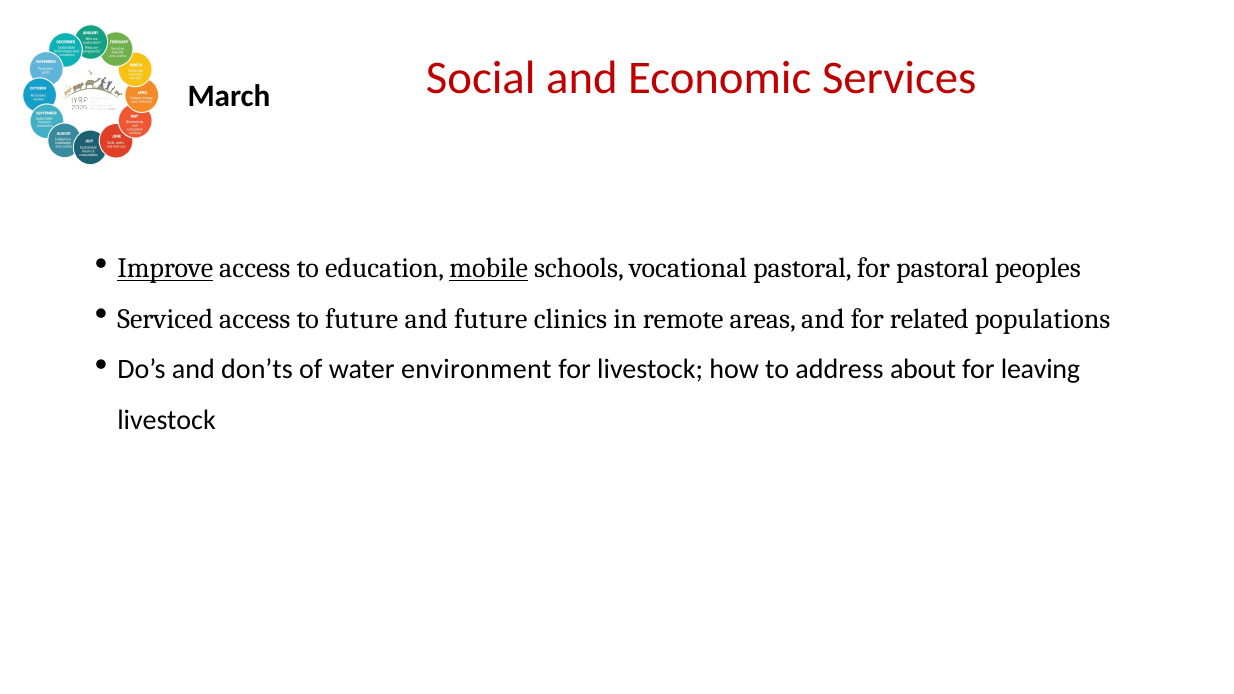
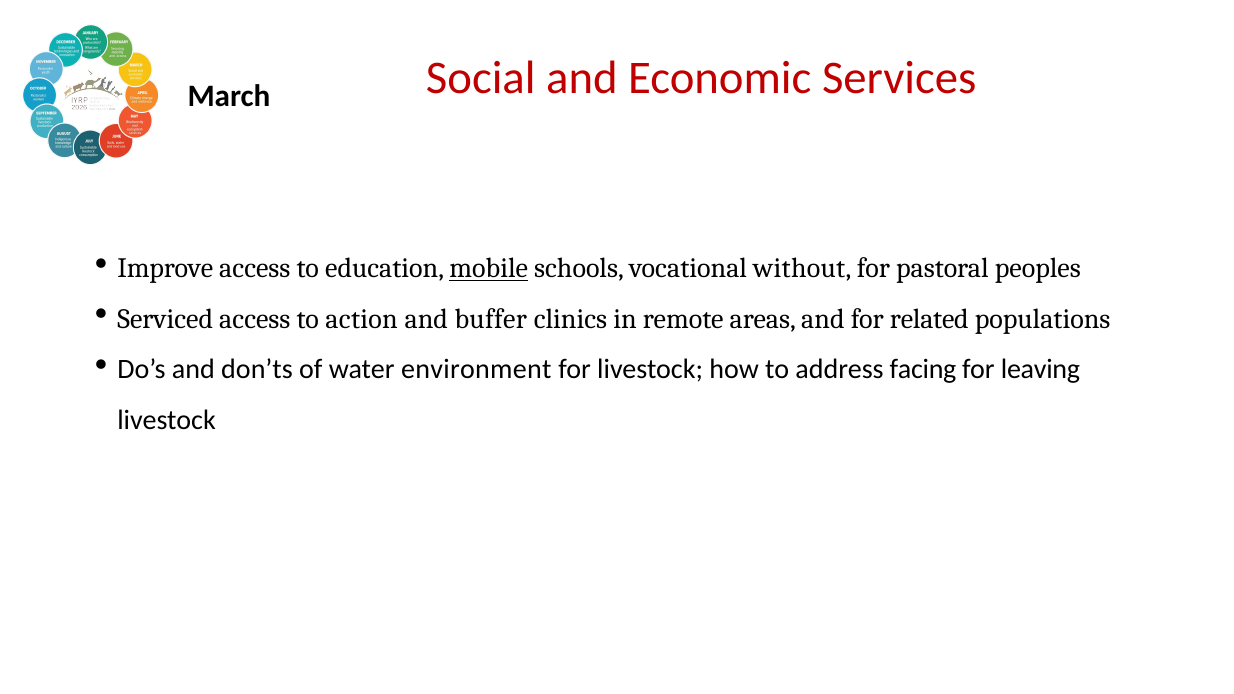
Improve underline: present -> none
vocational pastoral: pastoral -> without
to future: future -> action
and future: future -> buffer
about: about -> facing
